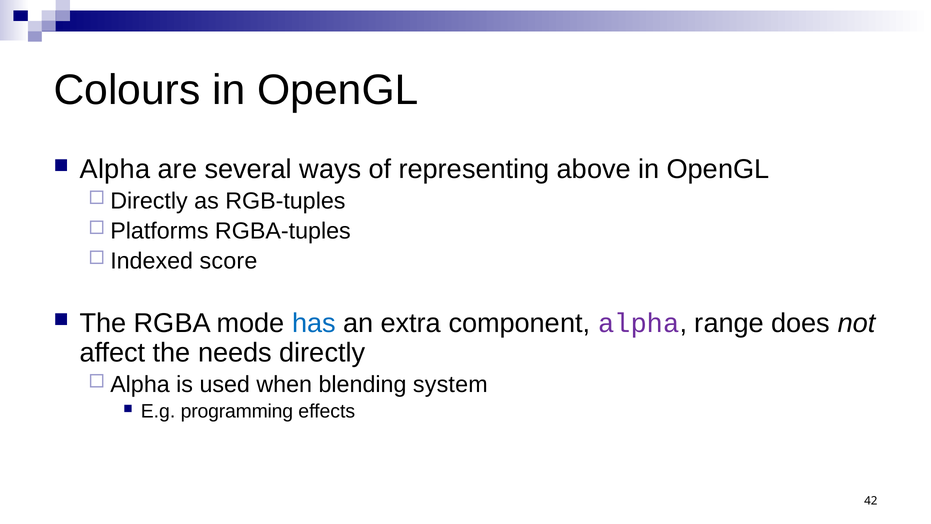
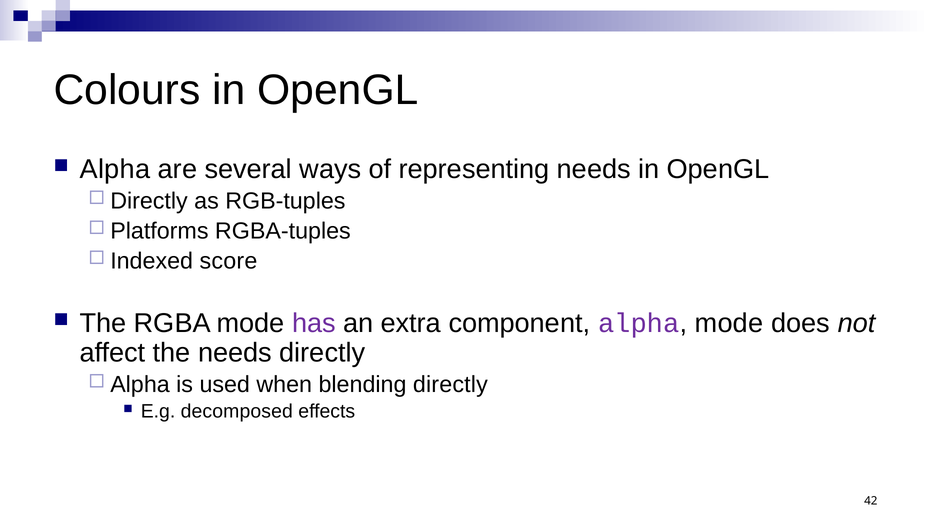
representing above: above -> needs
has colour: blue -> purple
range at (729, 323): range -> mode
blending system: system -> directly
programming: programming -> decomposed
